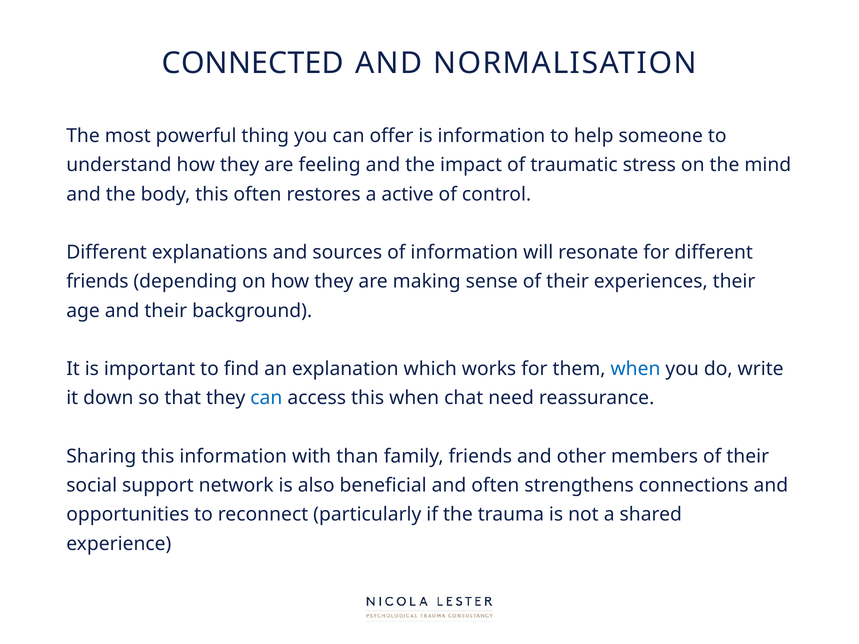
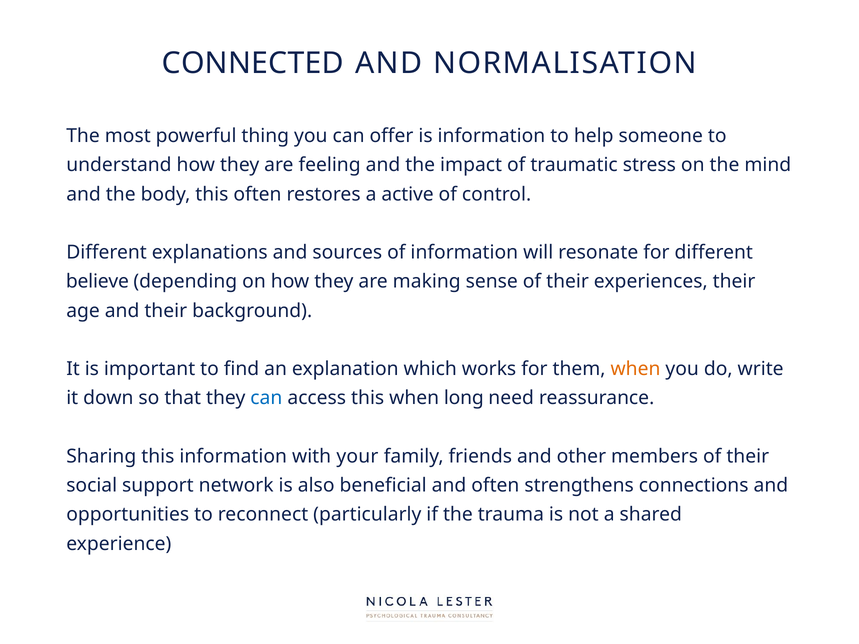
friends at (97, 282): friends -> believe
when at (636, 369) colour: blue -> orange
chat: chat -> long
than: than -> your
